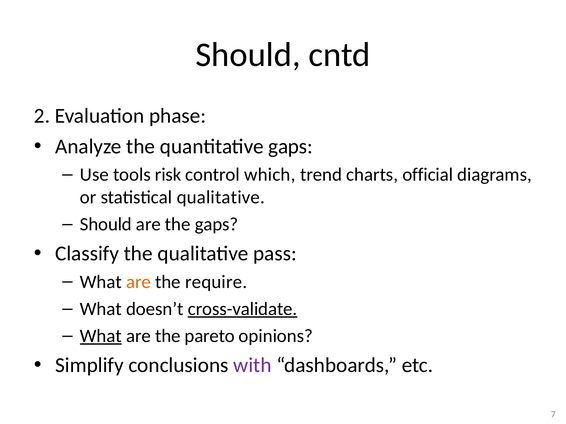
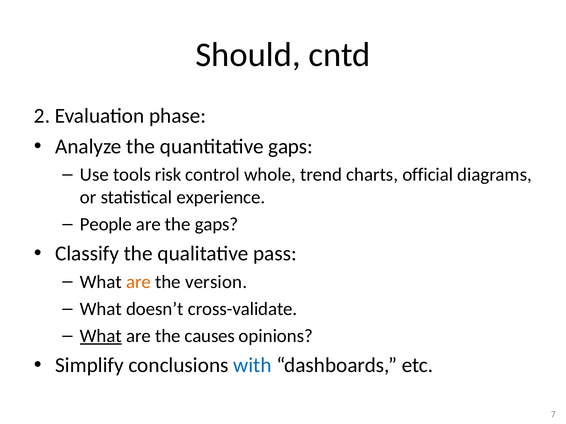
which: which -> whole
statistical qualitative: qualitative -> experience
Should at (106, 225): Should -> People
require: require -> version
cross-validate underline: present -> none
pareto: pareto -> causes
with colour: purple -> blue
